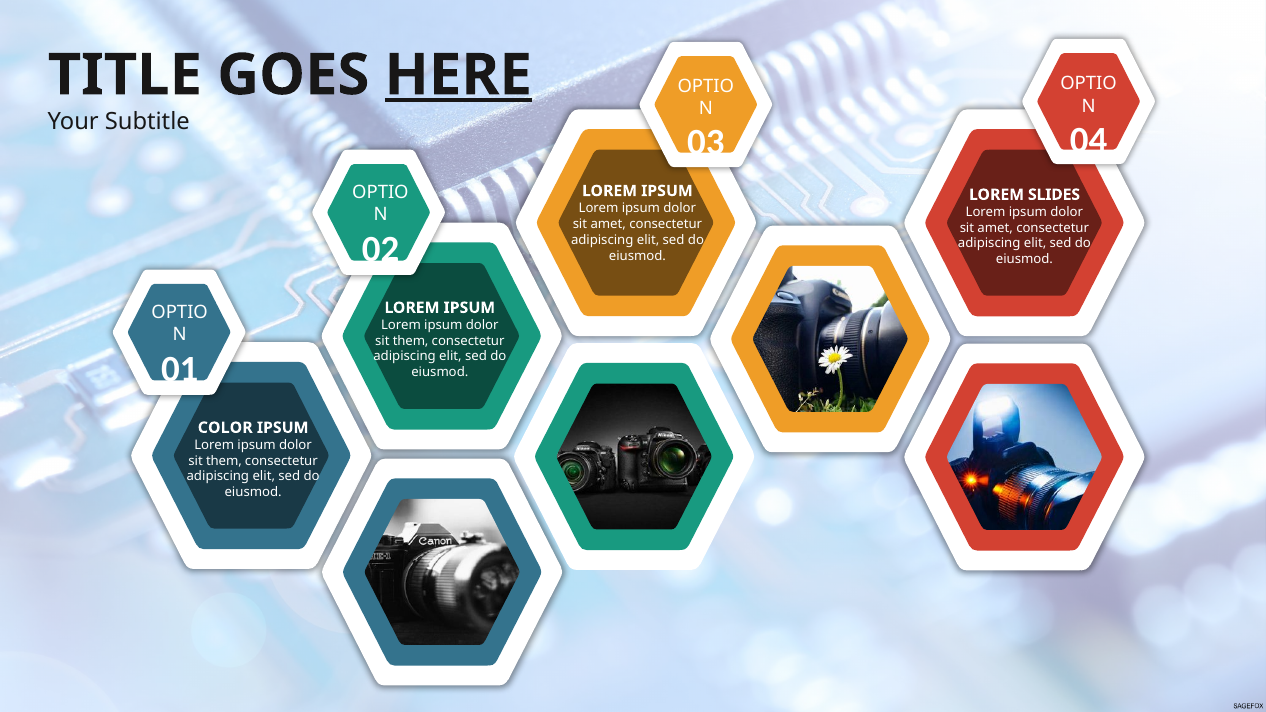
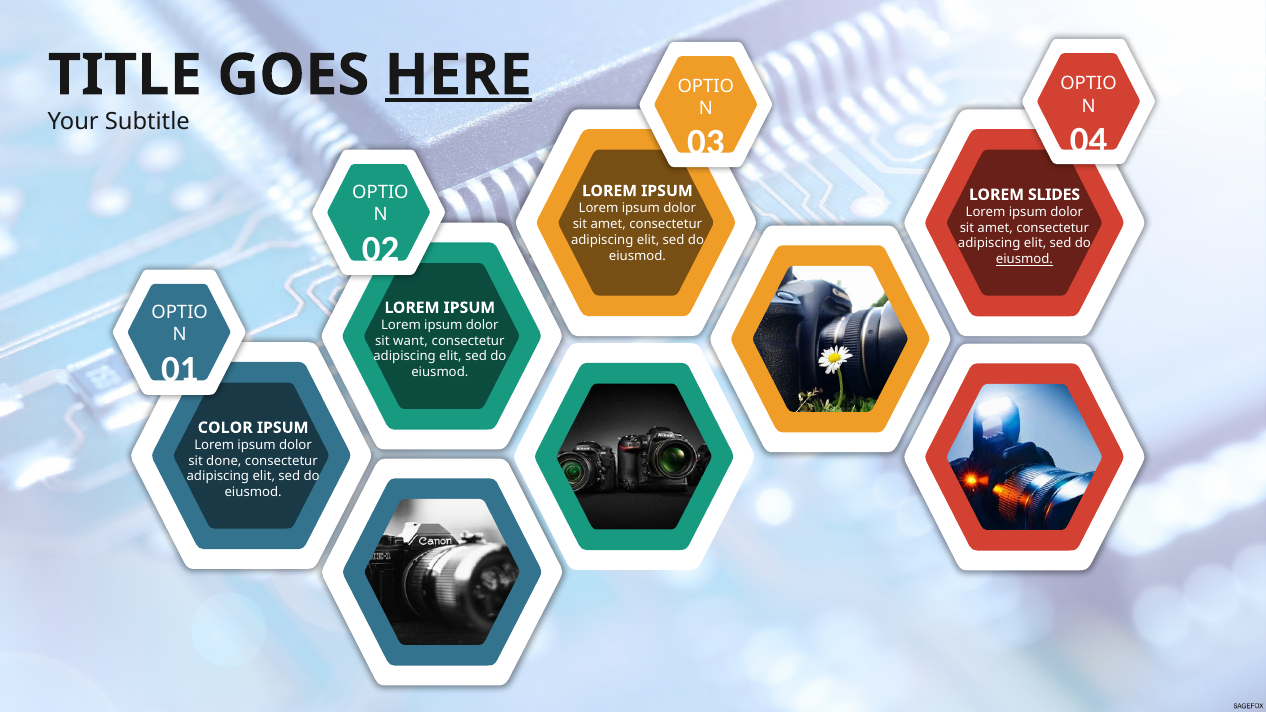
eiusmod at (1024, 259) underline: none -> present
them at (411, 341): them -> want
them at (224, 461): them -> done
